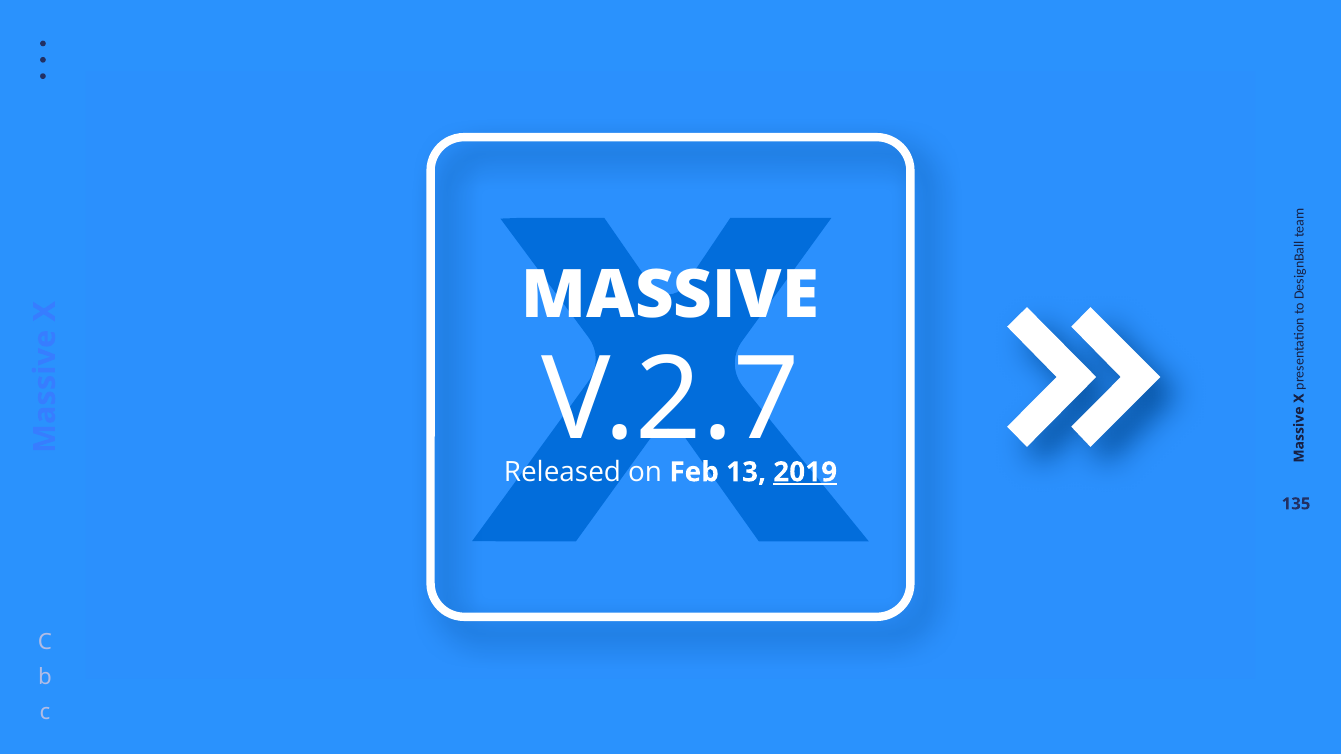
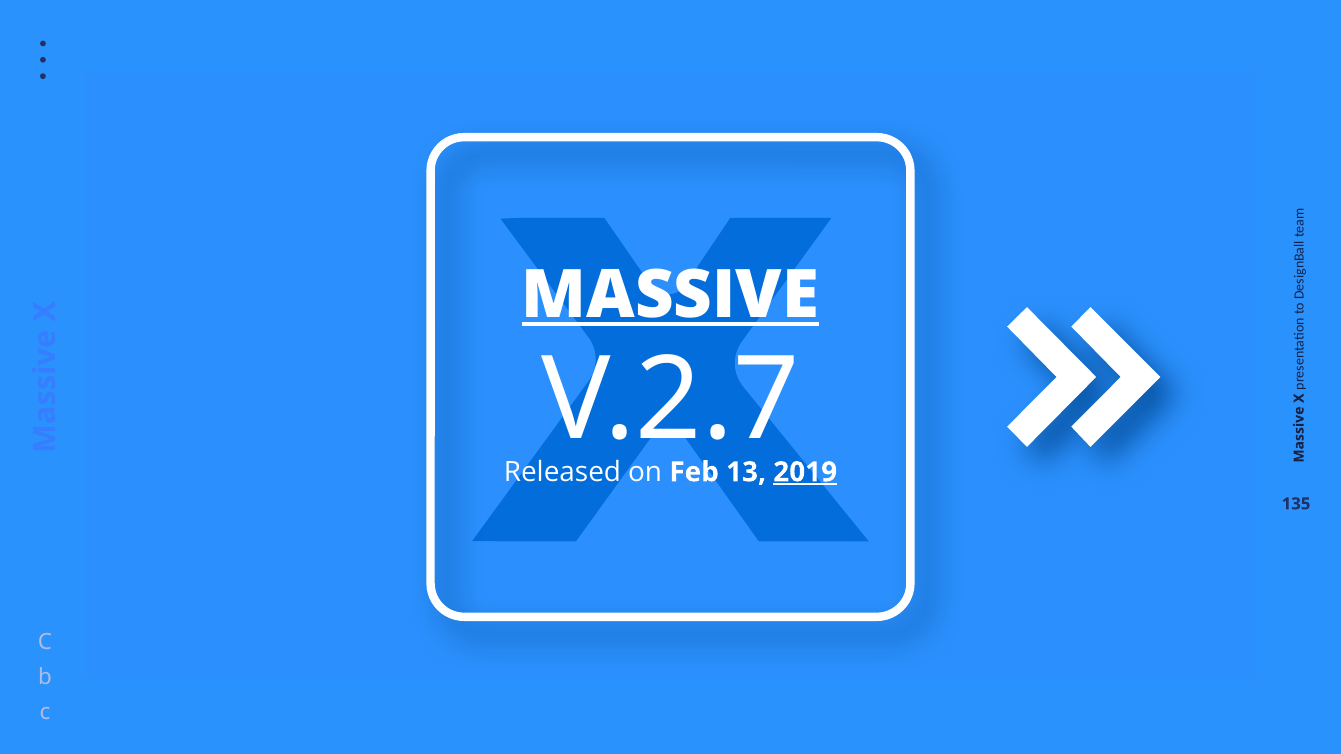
MASSIVE underline: none -> present
